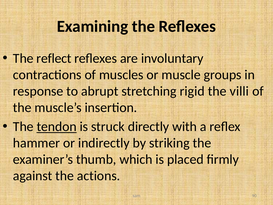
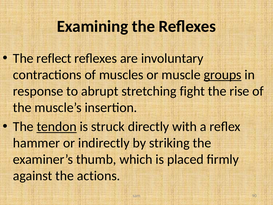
groups underline: none -> present
rigid: rigid -> fight
villi: villi -> rise
